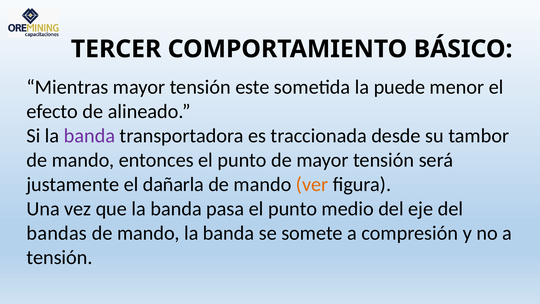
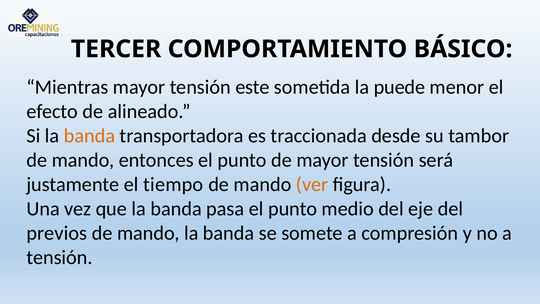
banda at (89, 136) colour: purple -> orange
dañarla: dañarla -> tiempo
bandas: bandas -> previos
